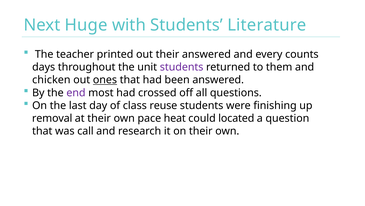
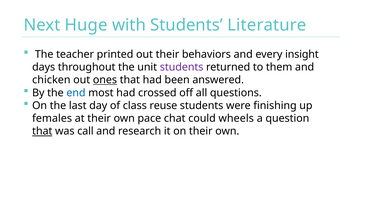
their answered: answered -> behaviors
counts: counts -> insight
end colour: purple -> blue
removal: removal -> females
heat: heat -> chat
located: located -> wheels
that at (42, 131) underline: none -> present
